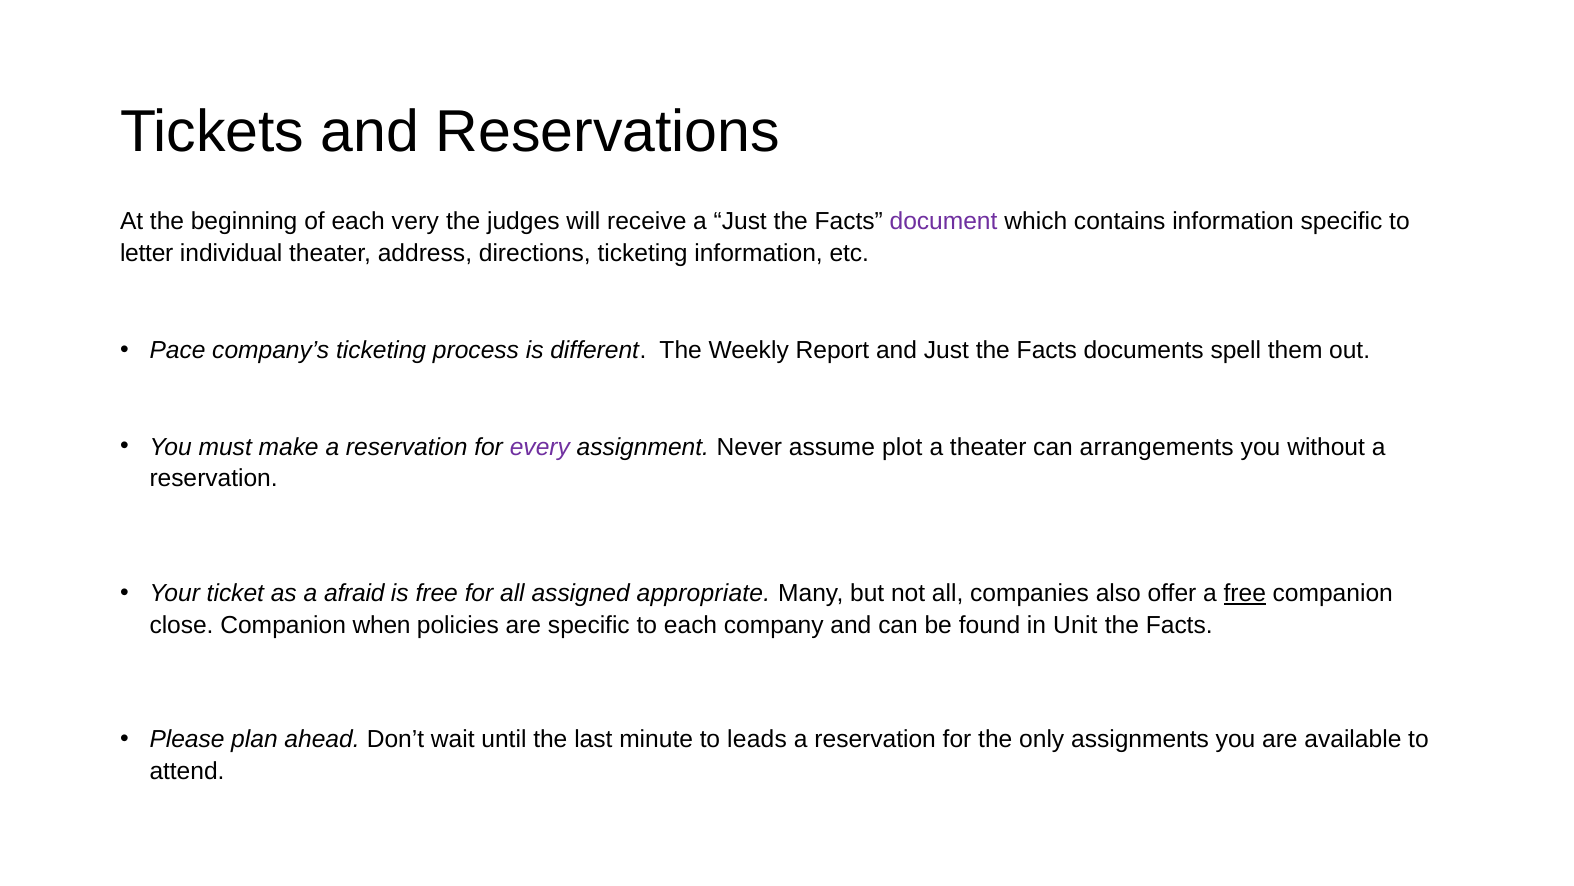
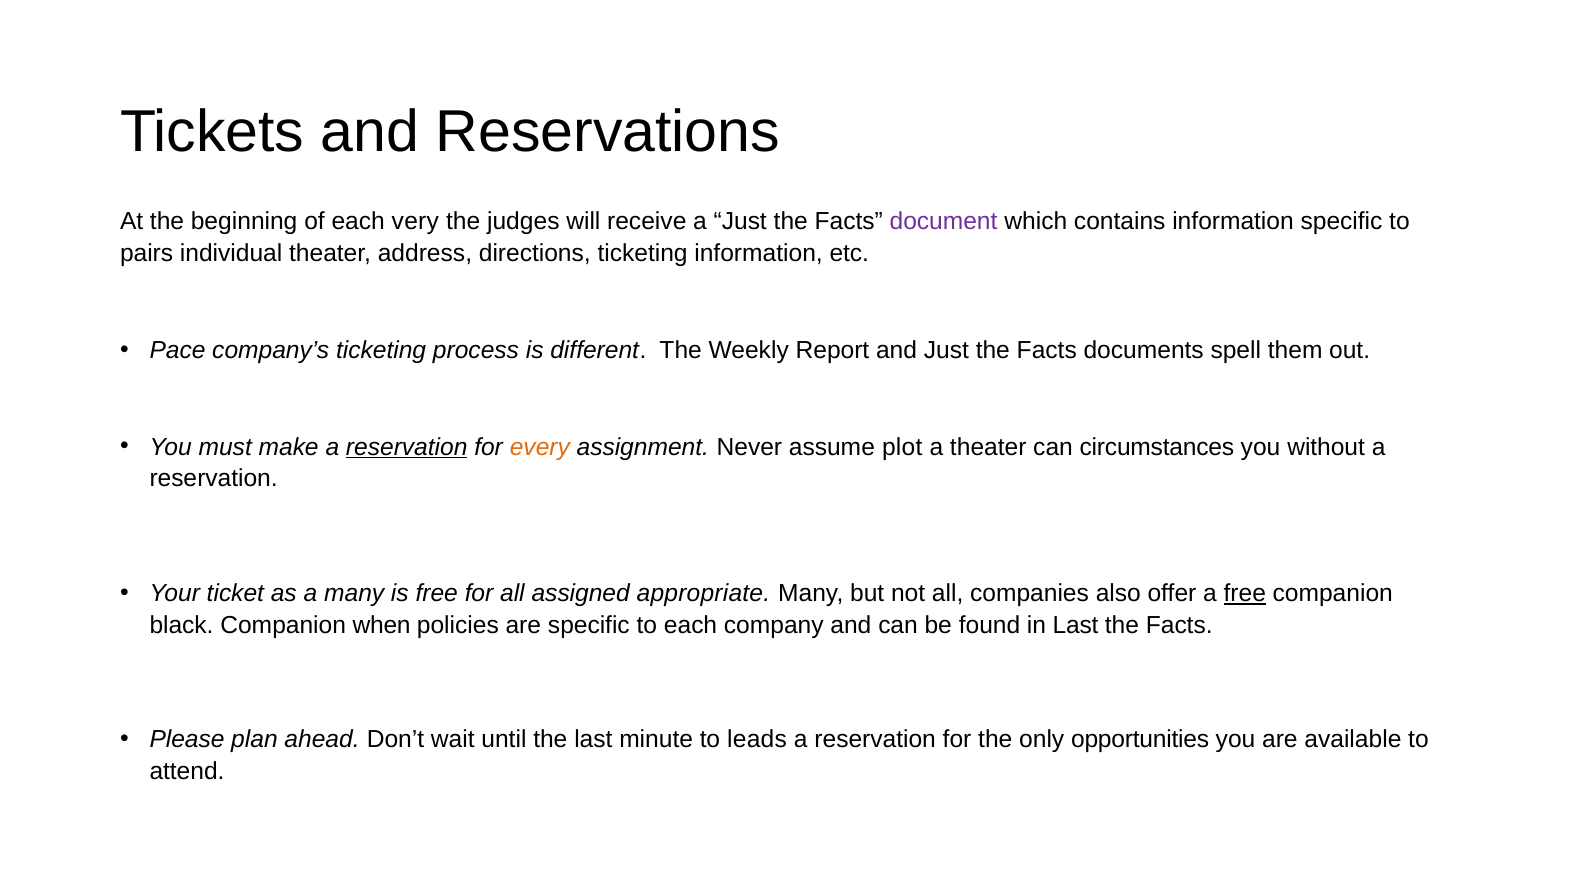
letter: letter -> pairs
reservation at (407, 447) underline: none -> present
every colour: purple -> orange
arrangements: arrangements -> circumstances
a afraid: afraid -> many
close: close -> black
in Unit: Unit -> Last
assignments: assignments -> opportunities
